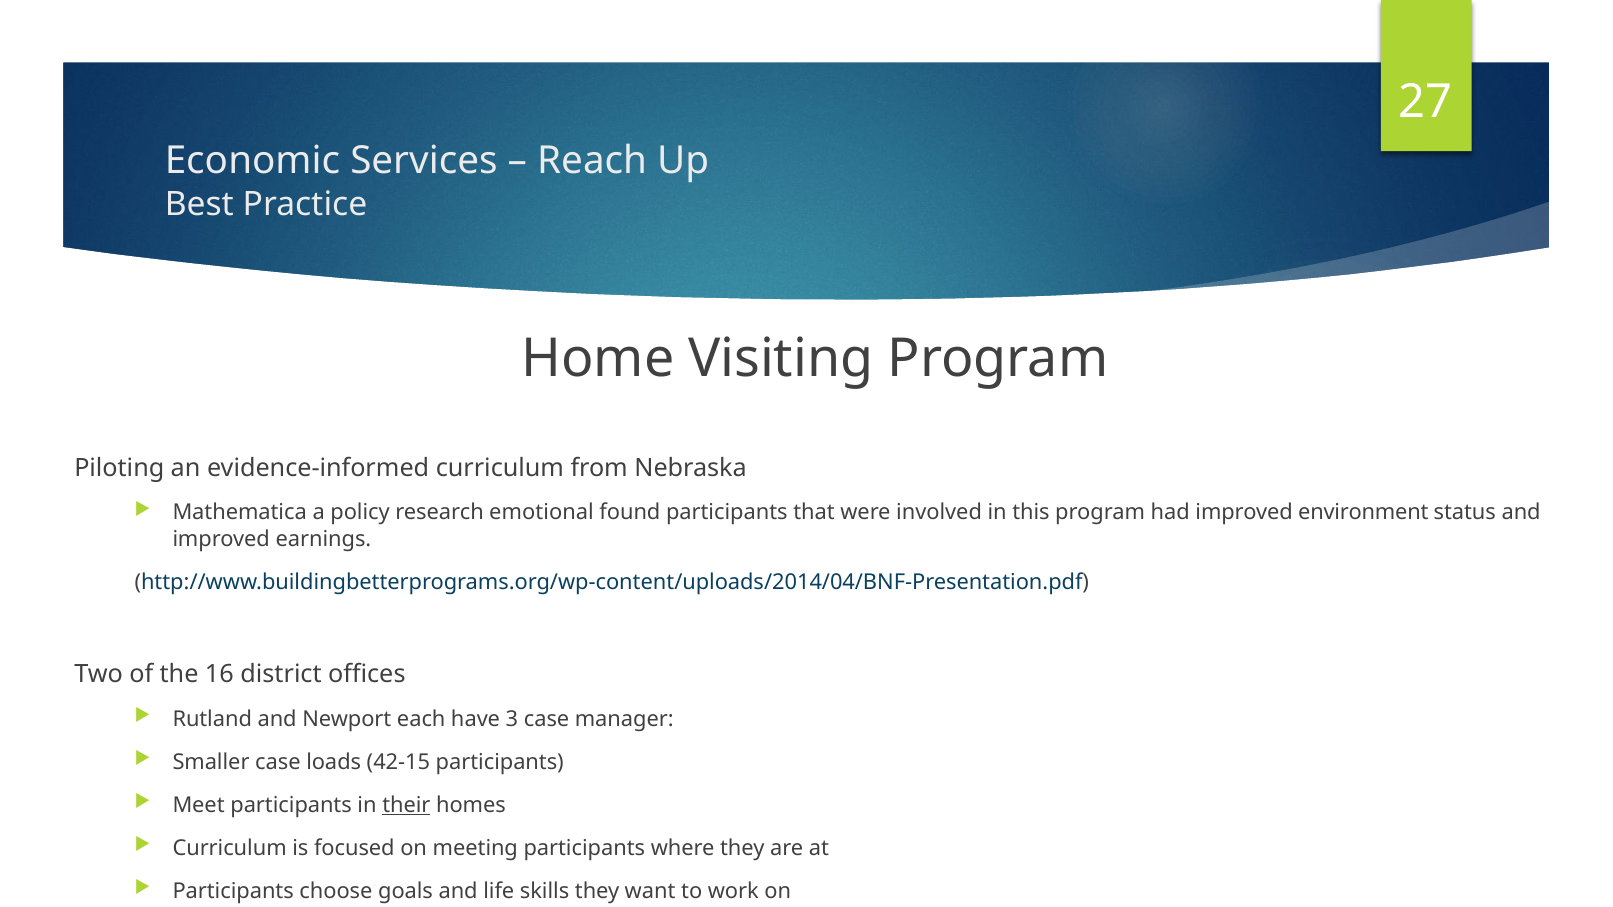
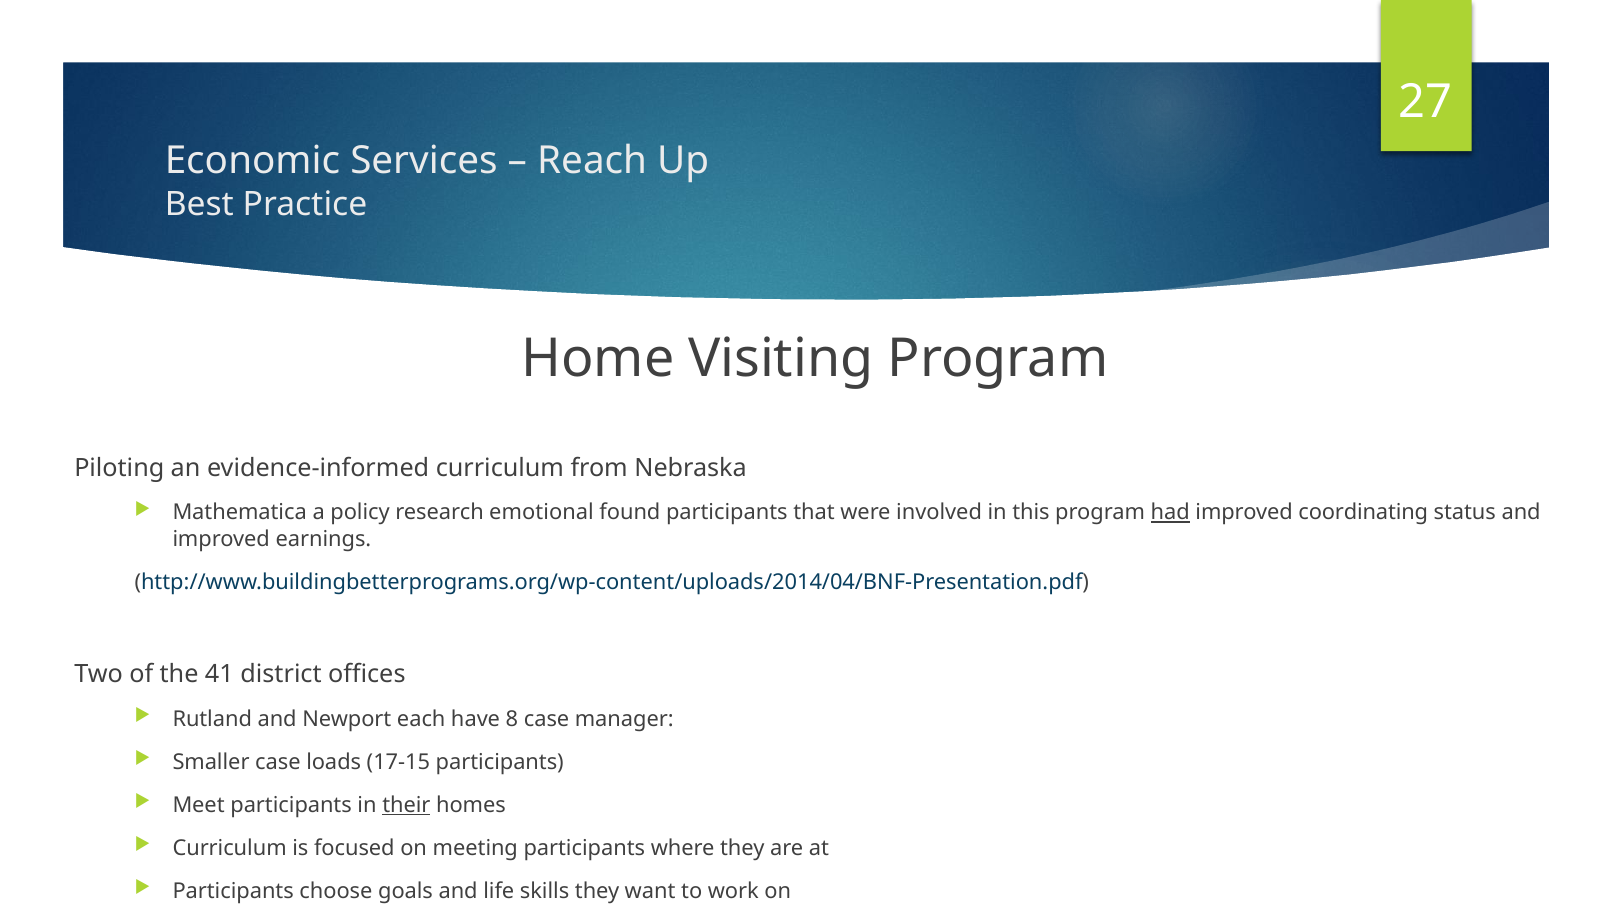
had underline: none -> present
environment: environment -> coordinating
16: 16 -> 41
3: 3 -> 8
42-15: 42-15 -> 17-15
